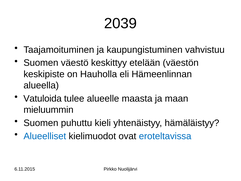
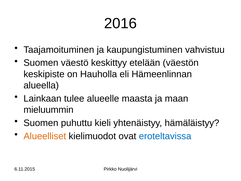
2039: 2039 -> 2016
Vatuloida: Vatuloida -> Lainkaan
Alueelliset colour: blue -> orange
